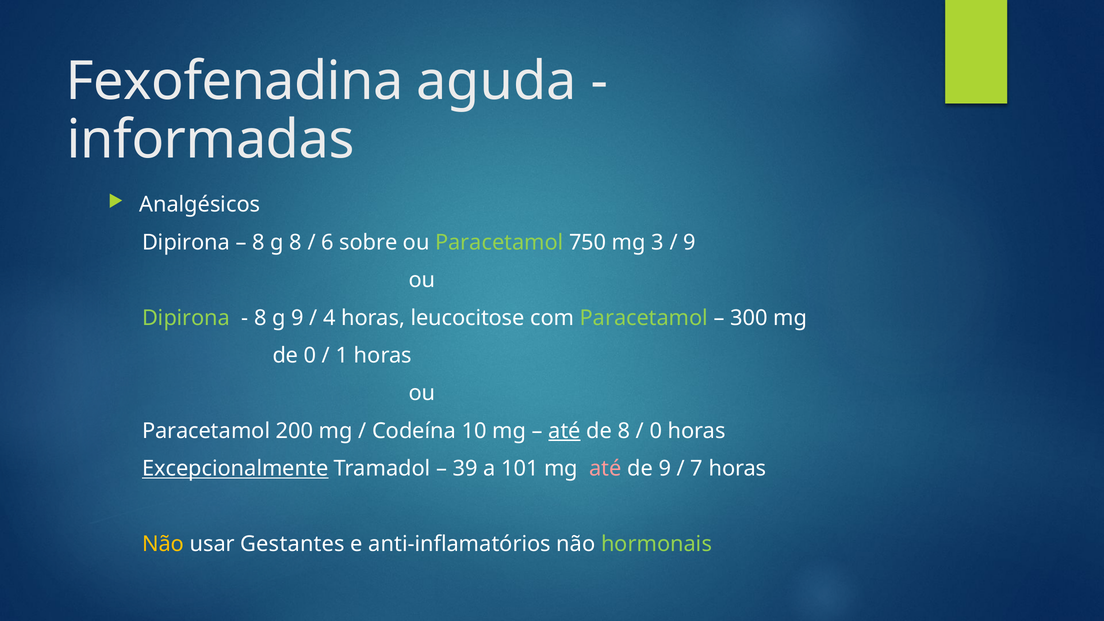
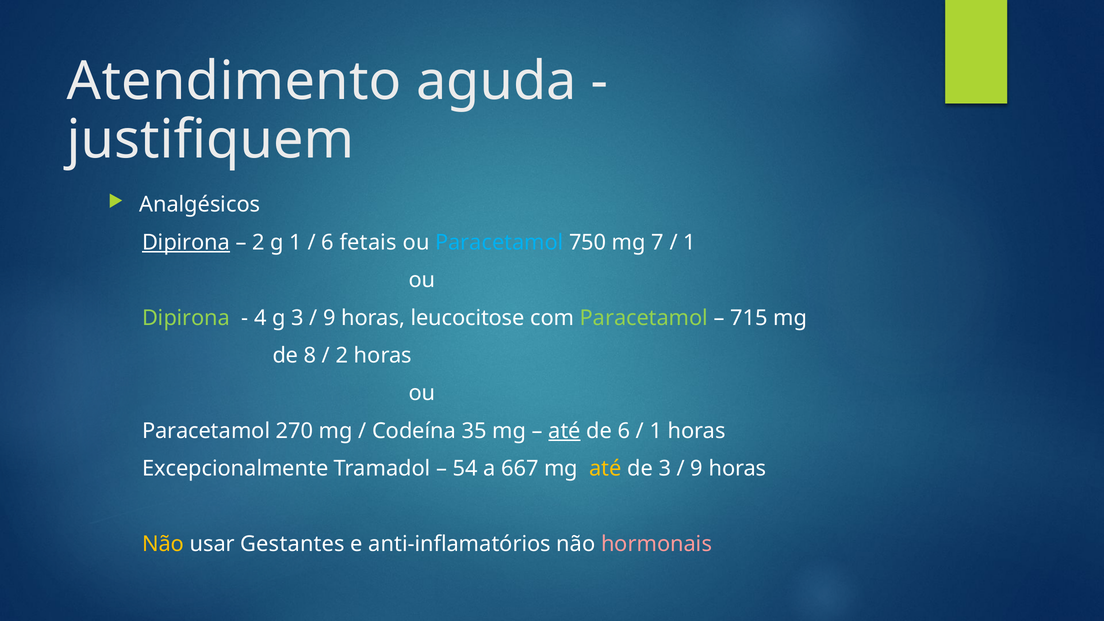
Fexofenadina: Fexofenadina -> Atendimento
informadas: informadas -> justifiquem
Dipirona at (186, 242) underline: none -> present
8 at (259, 242): 8 -> 2
g 8: 8 -> 1
sobre: sobre -> fetais
Paracetamol at (499, 242) colour: light green -> light blue
3: 3 -> 7
9 at (690, 242): 9 -> 1
8 at (260, 318): 8 -> 4
g 9: 9 -> 3
4 at (329, 318): 4 -> 9
300: 300 -> 715
de 0: 0 -> 8
1 at (342, 356): 1 -> 2
200: 200 -> 270
10: 10 -> 35
de 8: 8 -> 6
0 at (656, 431): 0 -> 1
Excepcionalmente underline: present -> none
39: 39 -> 54
101: 101 -> 667
até at (605, 469) colour: pink -> yellow
de 9: 9 -> 3
7 at (697, 469): 7 -> 9
hormonais colour: light green -> pink
